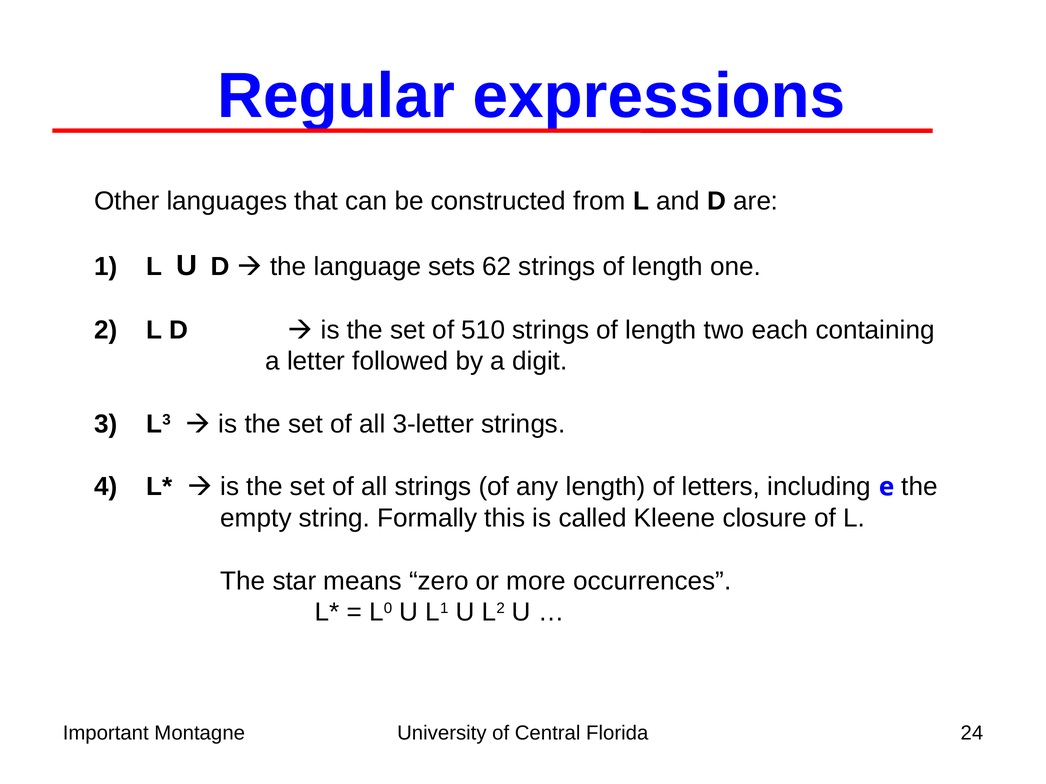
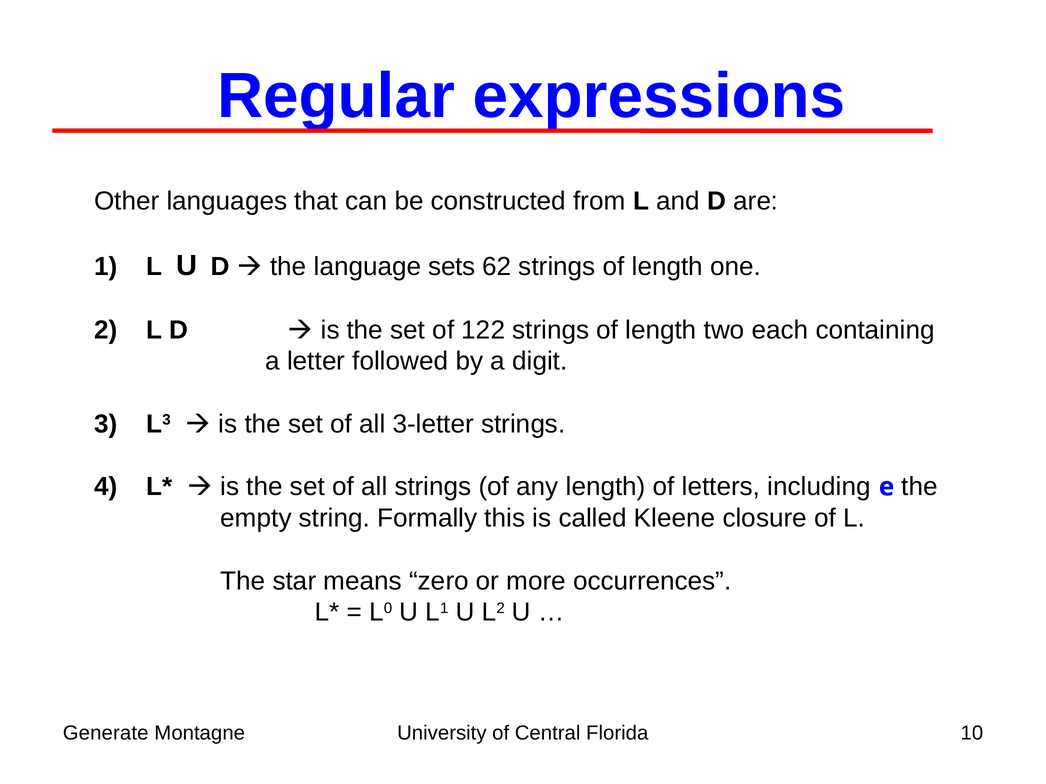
510: 510 -> 122
Important: Important -> Generate
24: 24 -> 10
